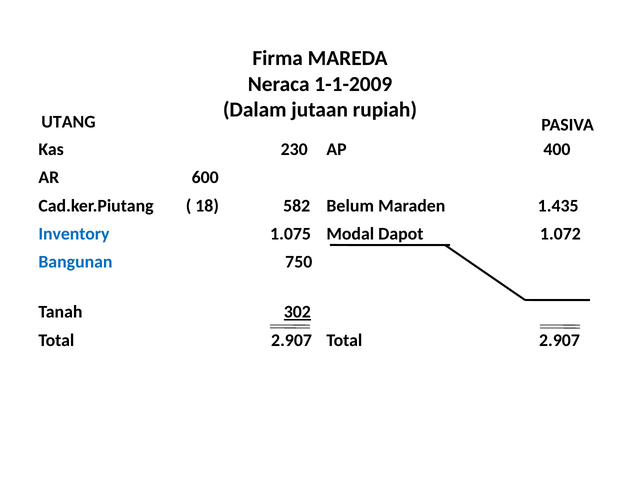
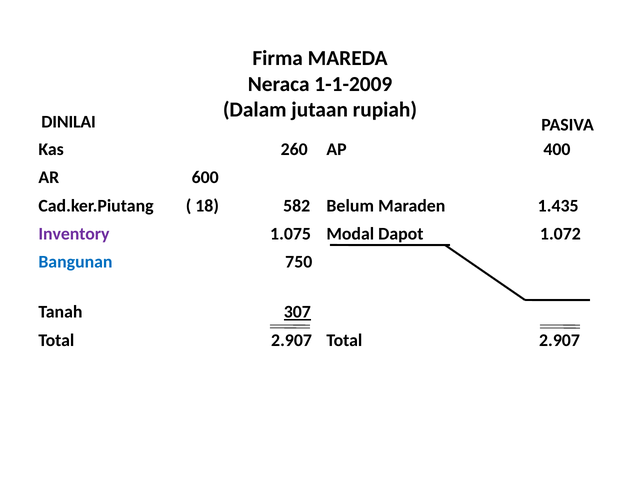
UTANG: UTANG -> DINILAI
230: 230 -> 260
Inventory colour: blue -> purple
302: 302 -> 307
